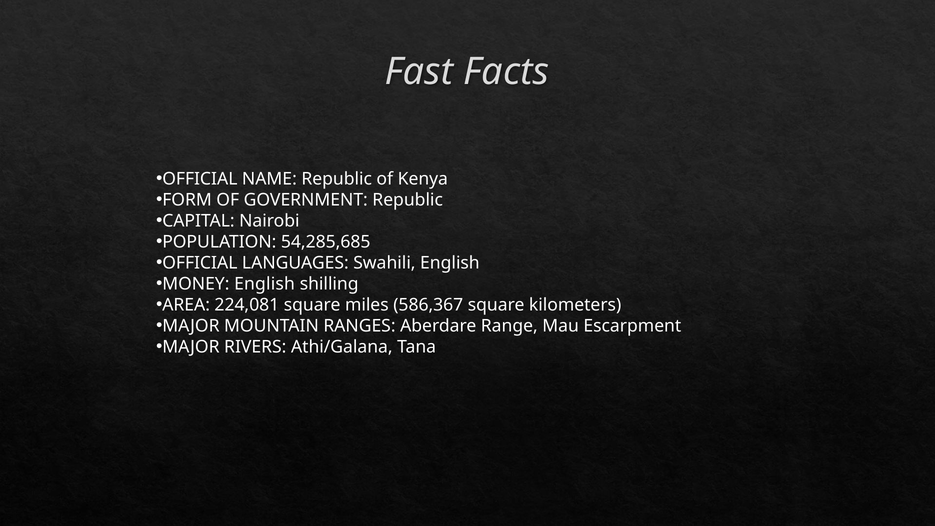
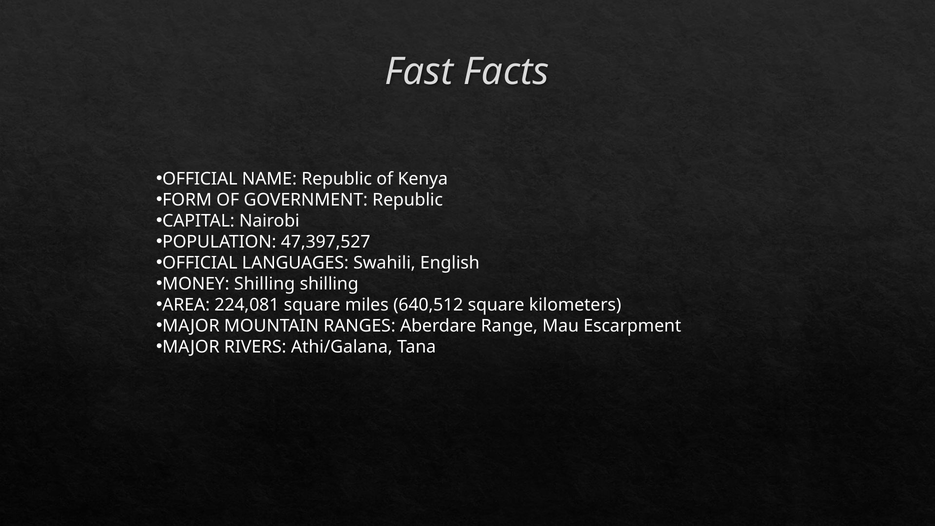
54,285,685: 54,285,685 -> 47,397,527
MONEY English: English -> Shilling
586,367: 586,367 -> 640,512
